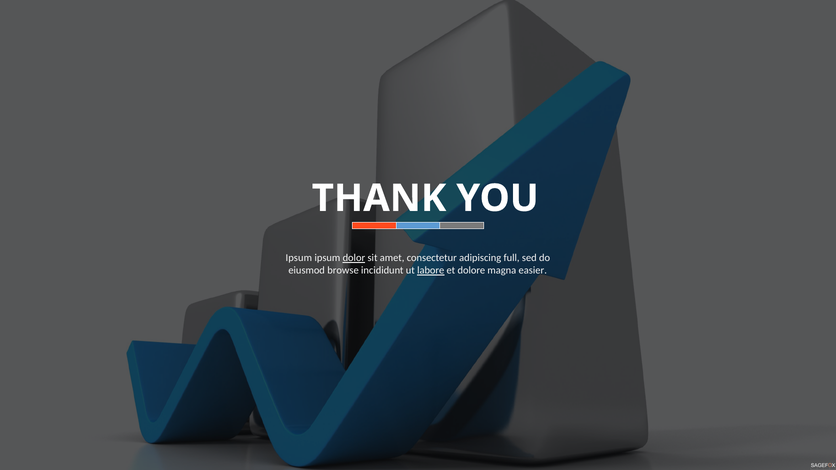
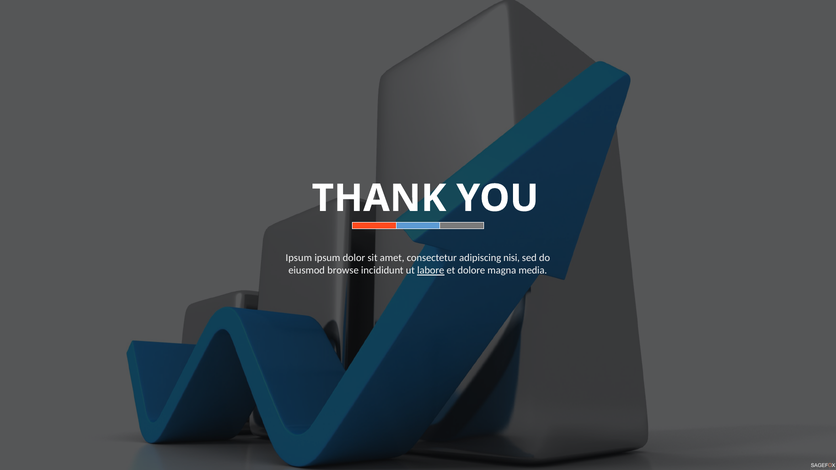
dolor underline: present -> none
full: full -> nisi
easier: easier -> media
